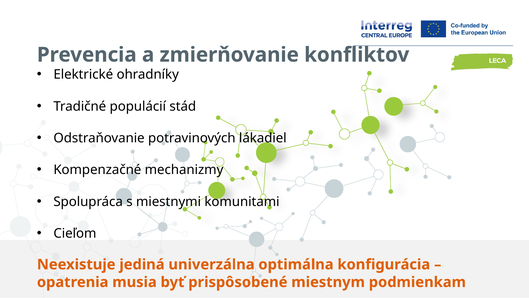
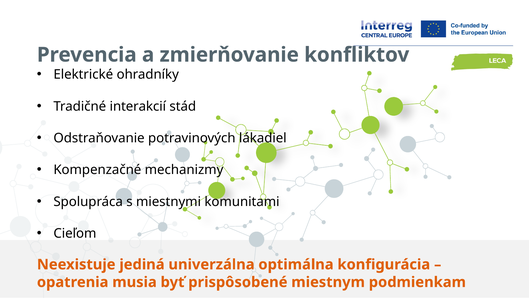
populácií: populácií -> interakcií
